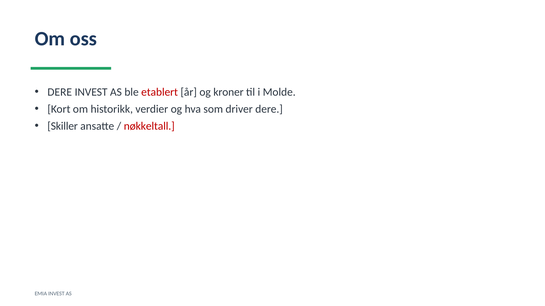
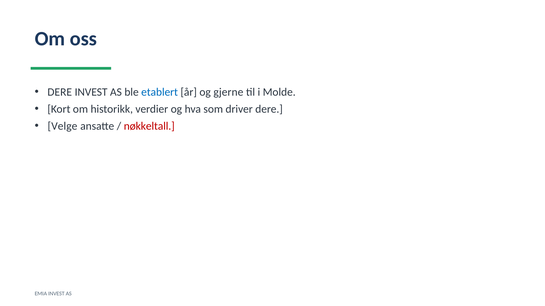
etablert colour: red -> blue
kroner: kroner -> gjerne
Skiller: Skiller -> Velge
